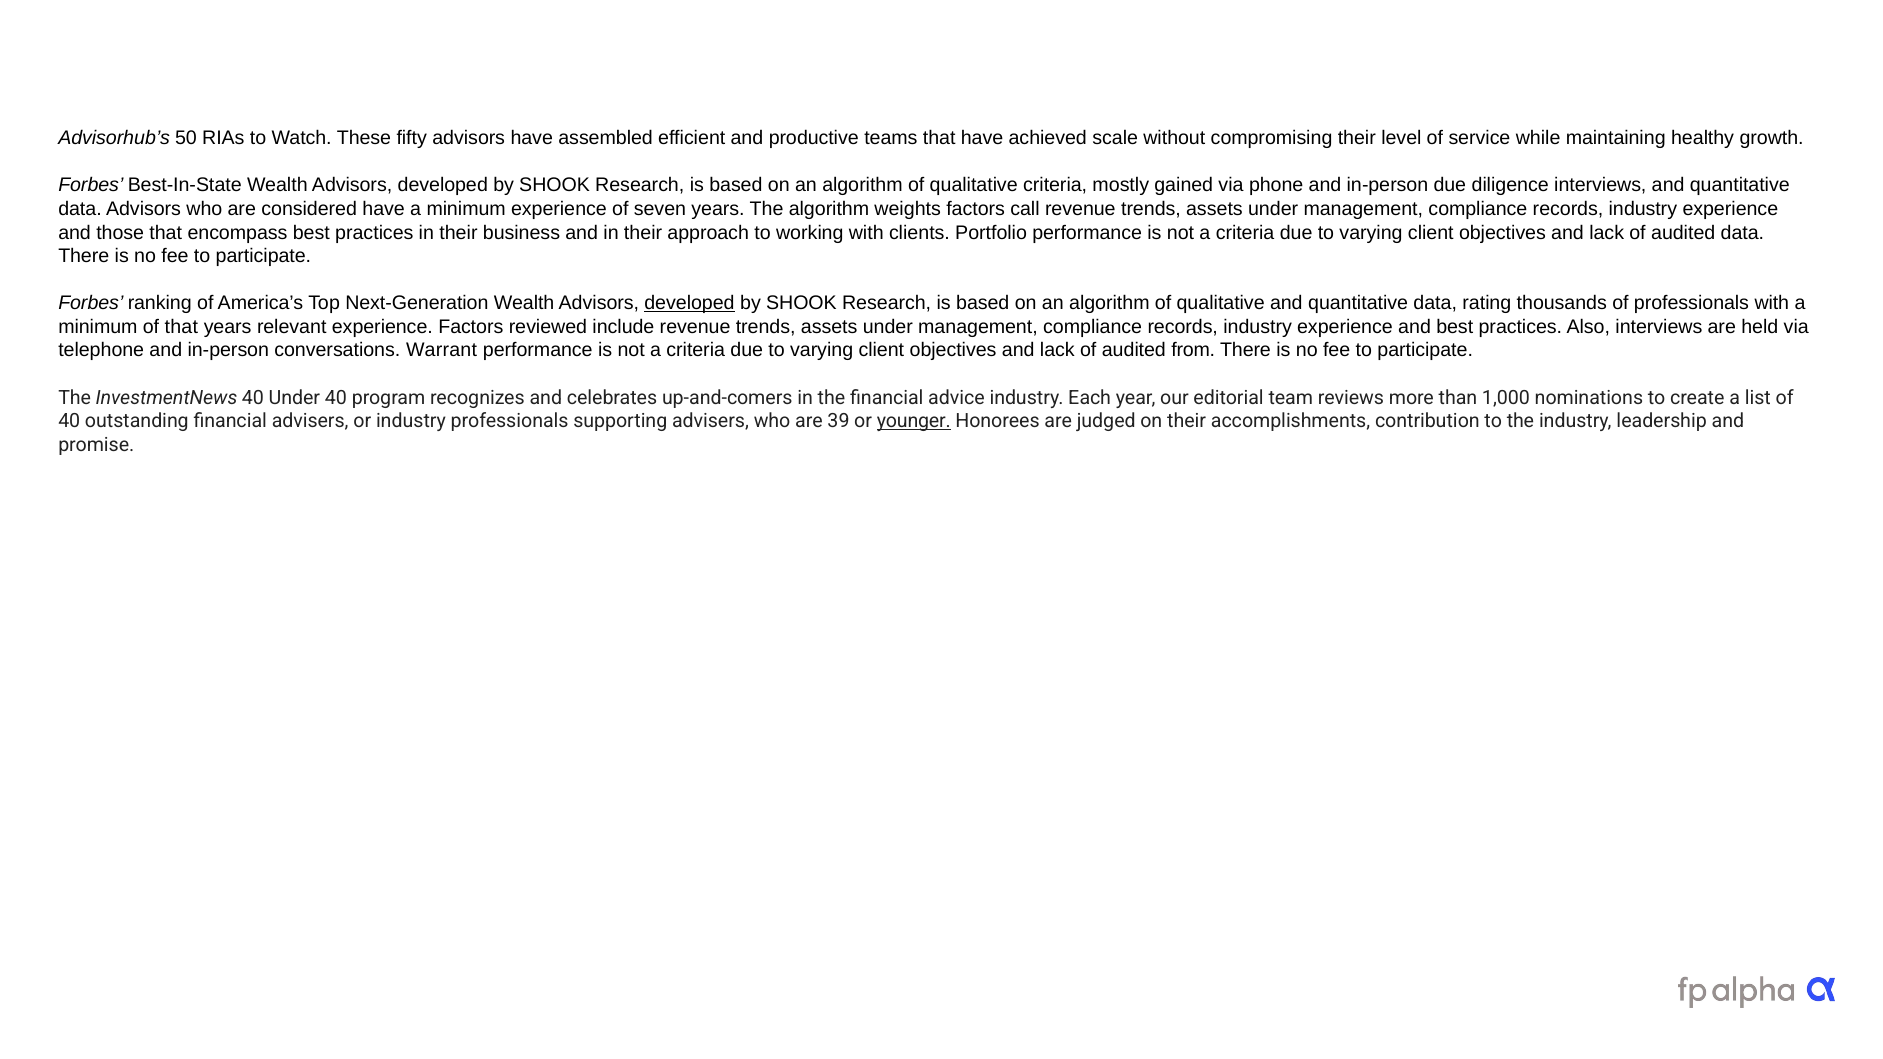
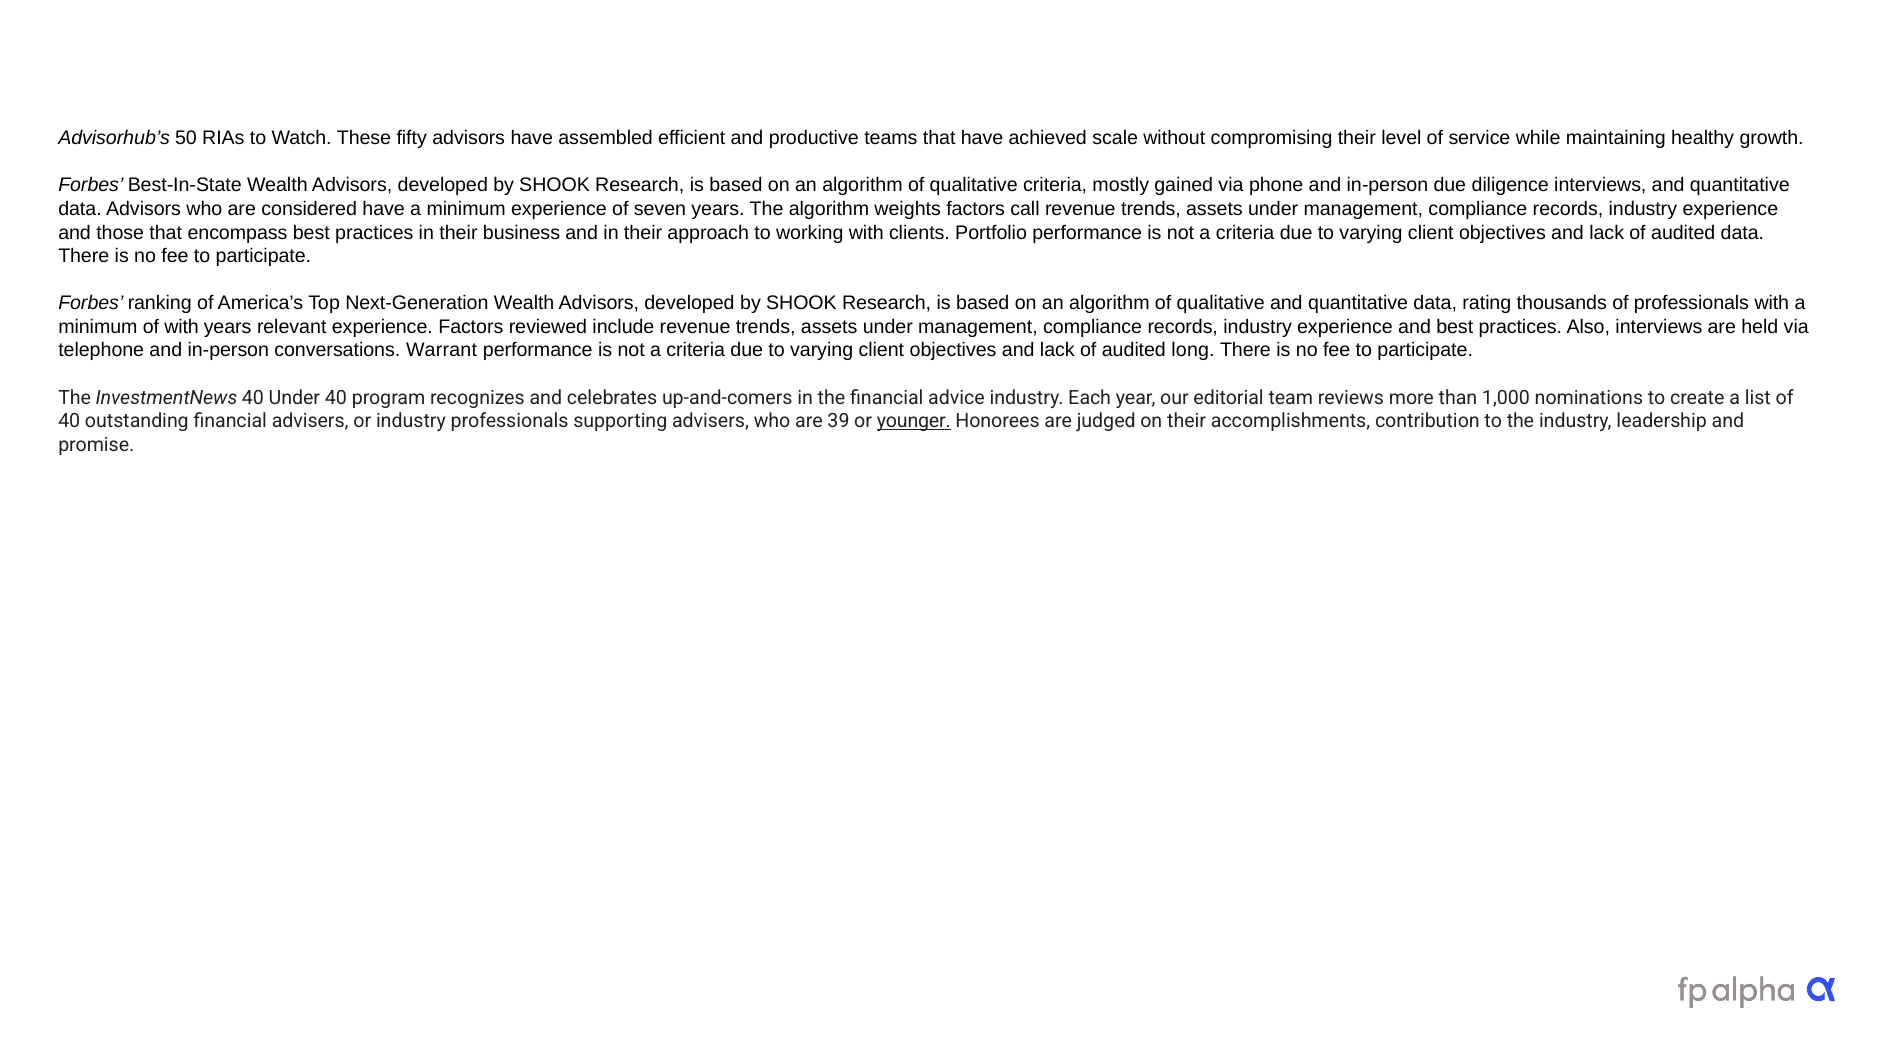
developed at (690, 303) underline: present -> none
of that: that -> with
from: from -> long
